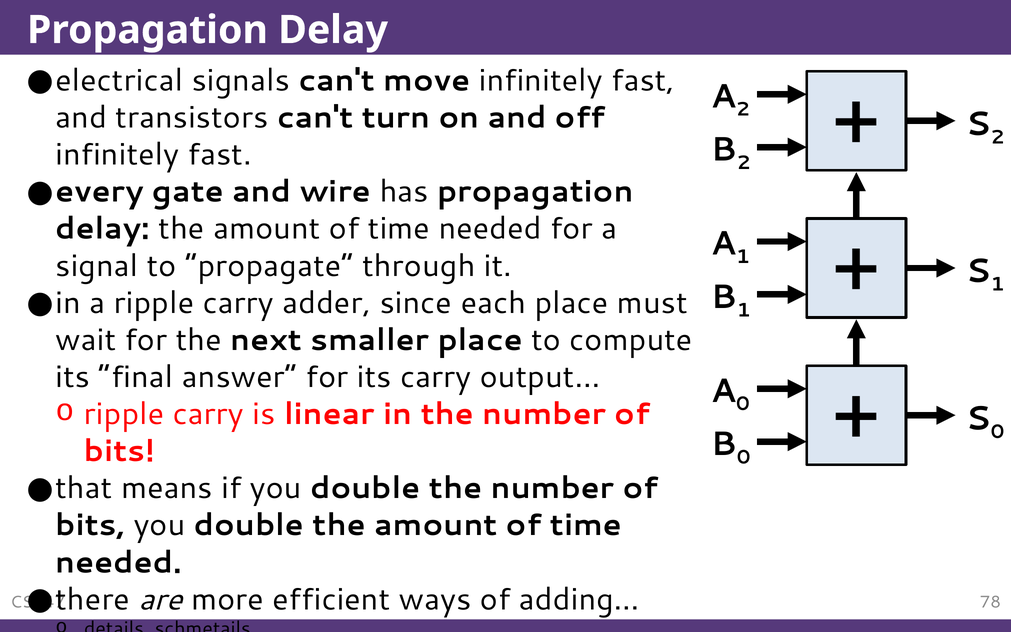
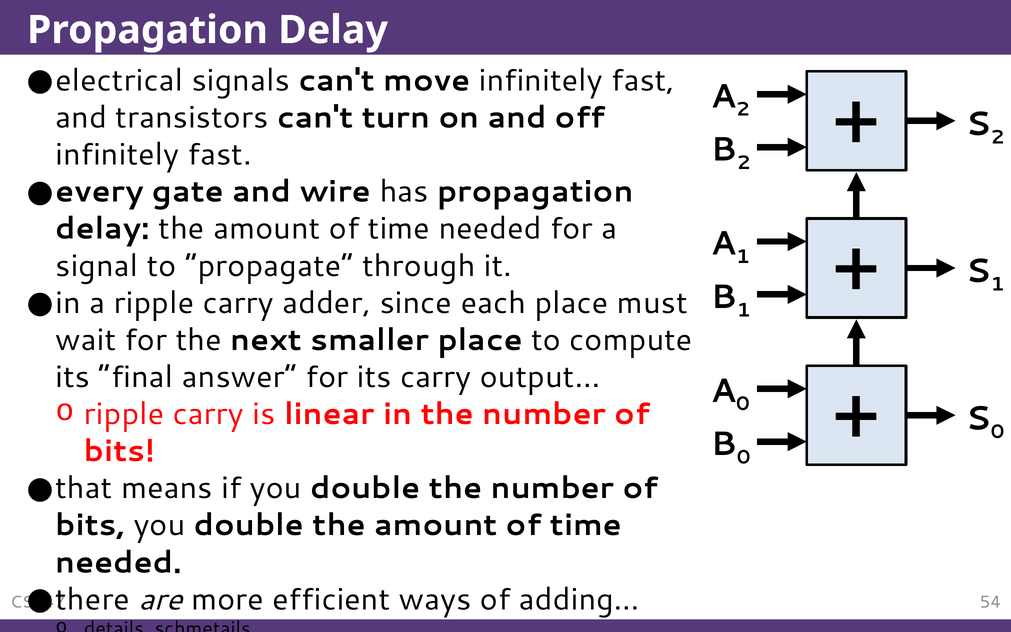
78: 78 -> 54
